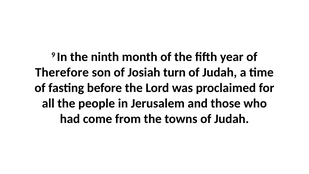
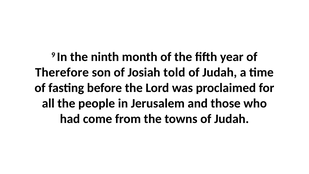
turn: turn -> told
